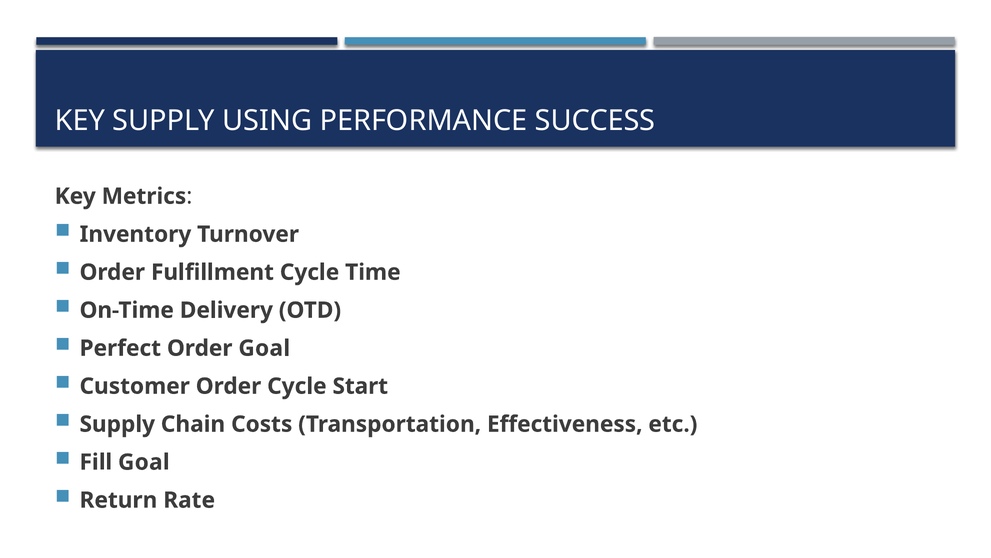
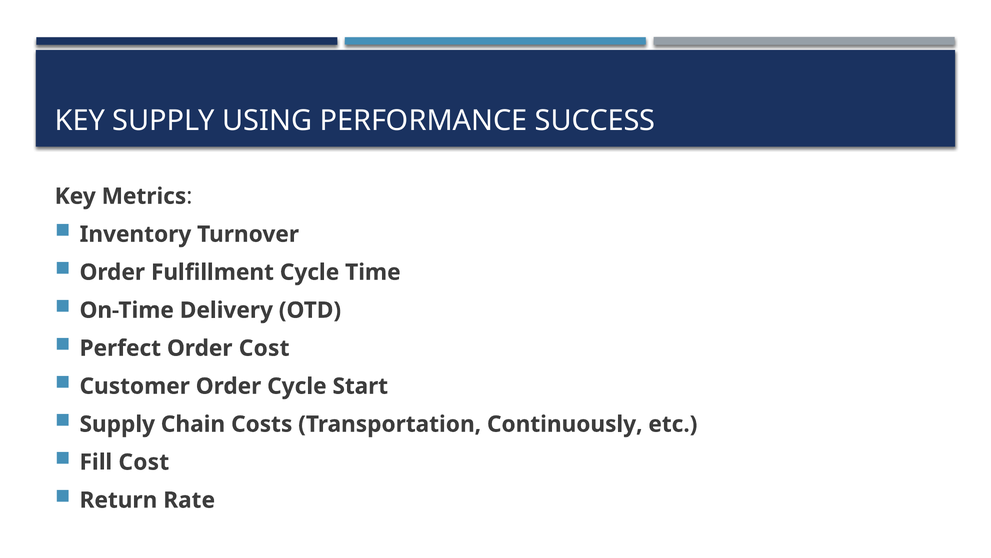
Order Goal: Goal -> Cost
Effectiveness: Effectiveness -> Continuously
Fill Goal: Goal -> Cost
